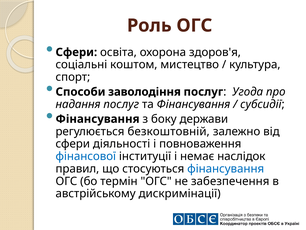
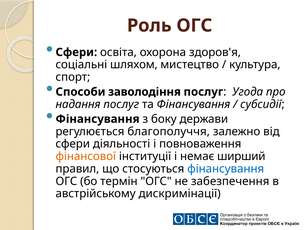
коштом: коштом -> шляхом
безкоштовній: безкоштовній -> благополуччя
фінансової colour: blue -> orange
наслідок: наслідок -> ширший
